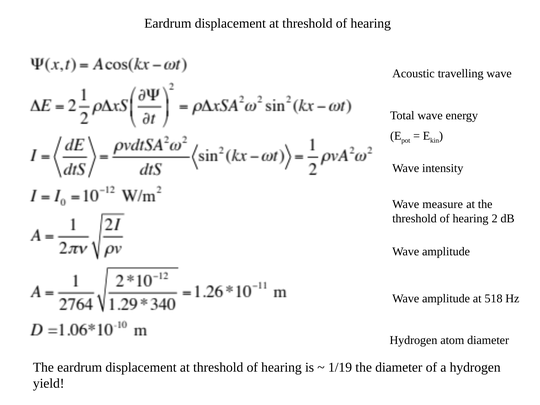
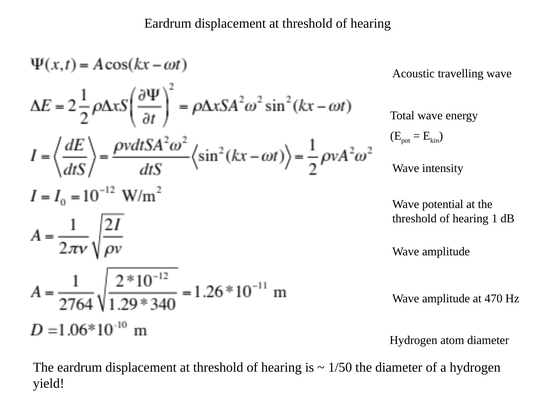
measure: measure -> potential
2: 2 -> 1
518: 518 -> 470
1/19: 1/19 -> 1/50
